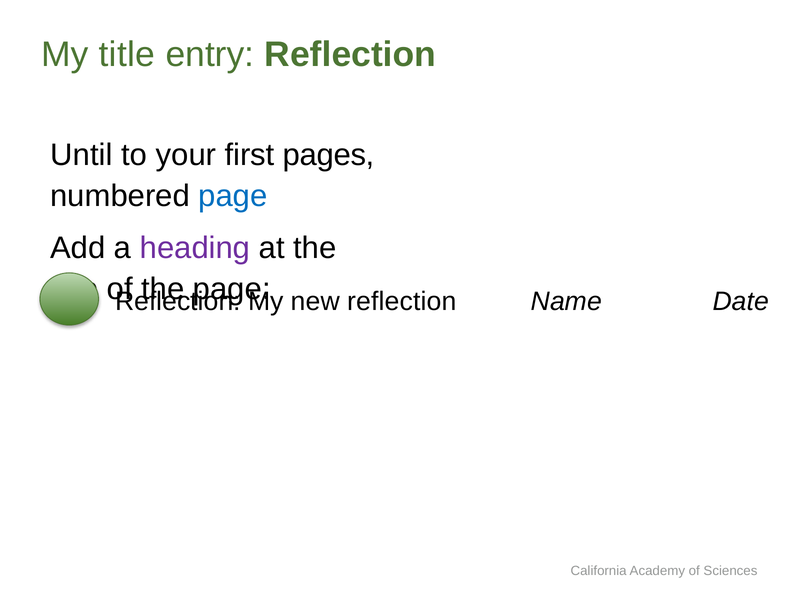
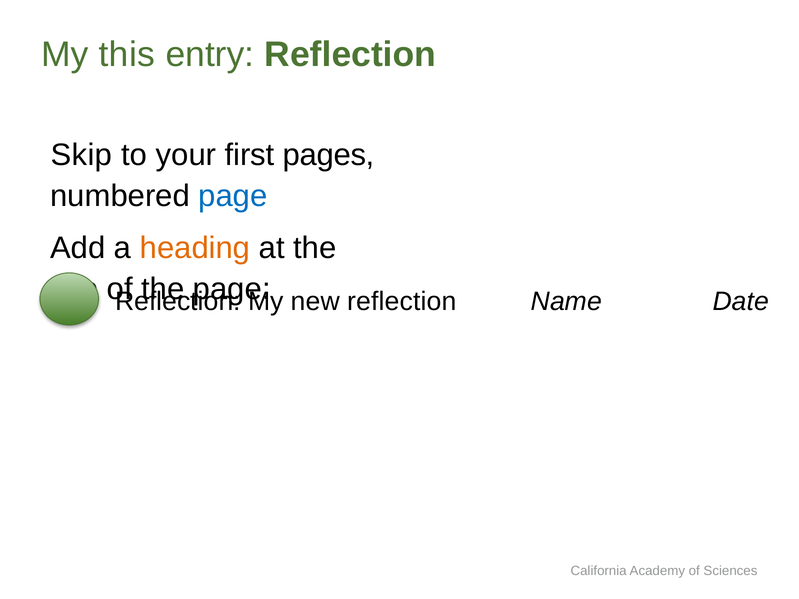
title: title -> this
Until: Until -> Skip
heading colour: purple -> orange
